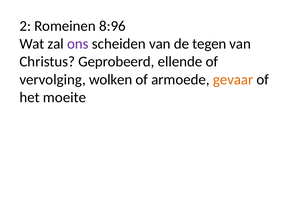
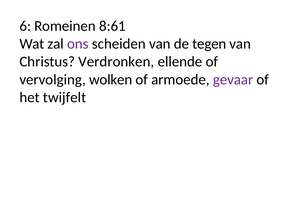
2: 2 -> 6
8:96: 8:96 -> 8:61
Geprobeerd: Geprobeerd -> Verdronken
gevaar colour: orange -> purple
moeite: moeite -> twijfelt
